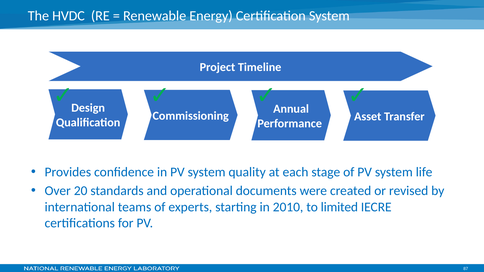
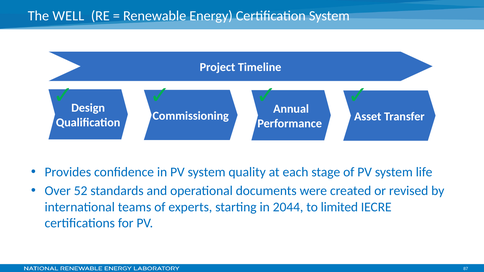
HVDC: HVDC -> WELL
20: 20 -> 52
2010: 2010 -> 2044
